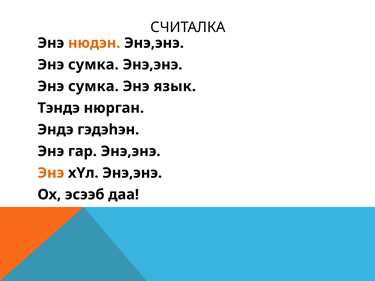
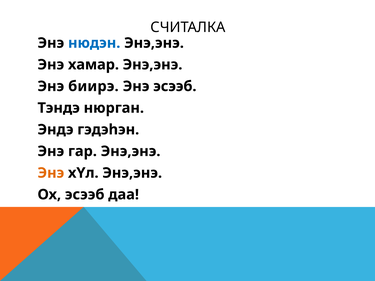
нюдэн colour: orange -> blue
сумка at (93, 65): сумка -> хамар
сумка at (93, 86): сумка -> биирэ
Энэ язык: язык -> эсээб
